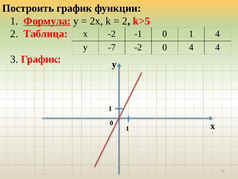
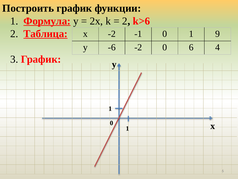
k>5: k>5 -> k>6
Таблица underline: none -> present
1 4: 4 -> 9
-7: -7 -> -6
0 4: 4 -> 6
